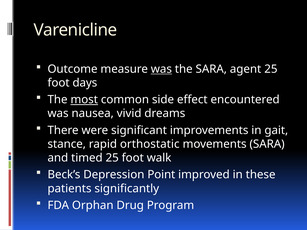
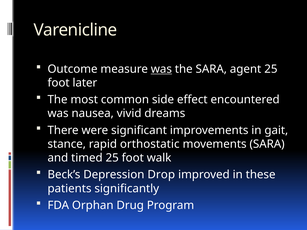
days: days -> later
most underline: present -> none
Point: Point -> Drop
